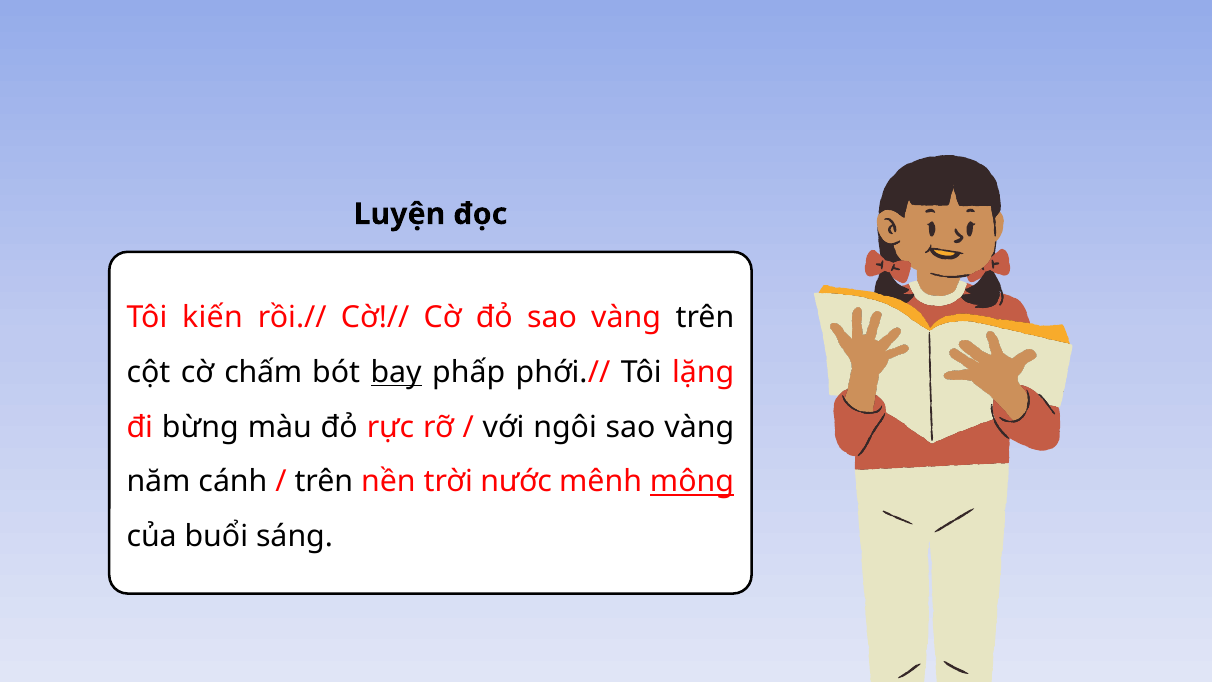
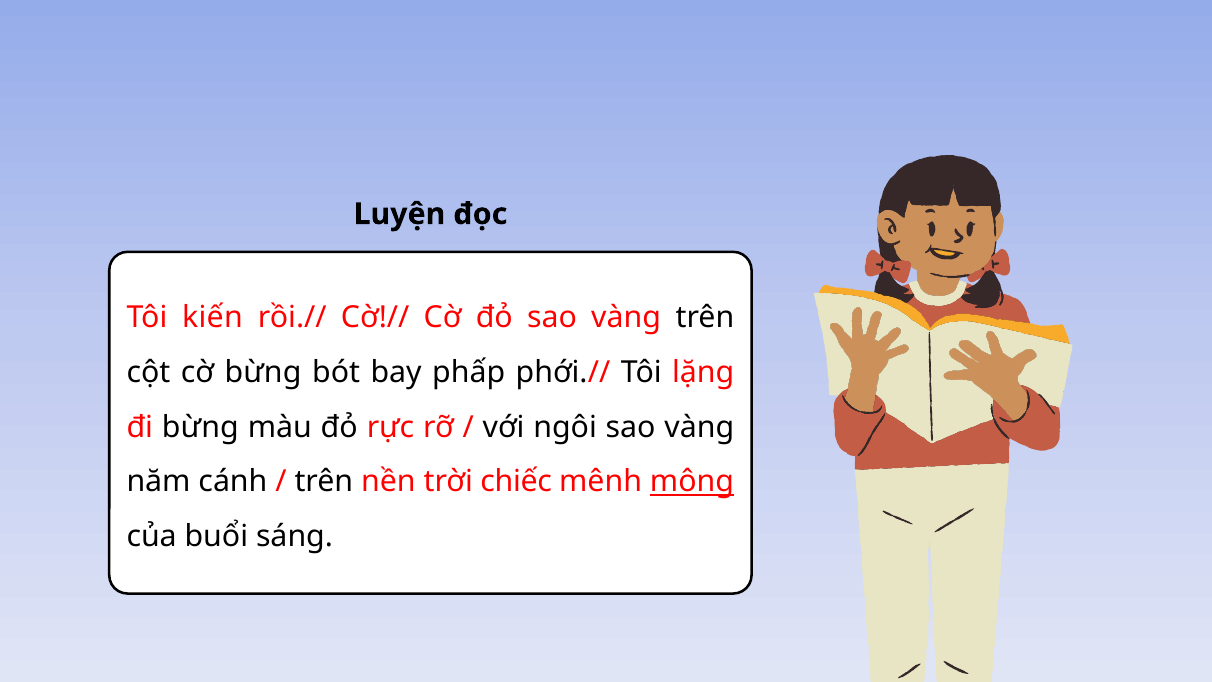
cờ chấm: chấm -> bừng
bay underline: present -> none
nước: nước -> chiếc
